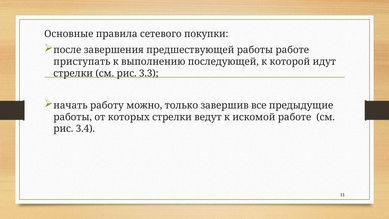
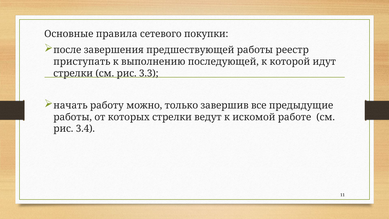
работы работе: работе -> реестр
